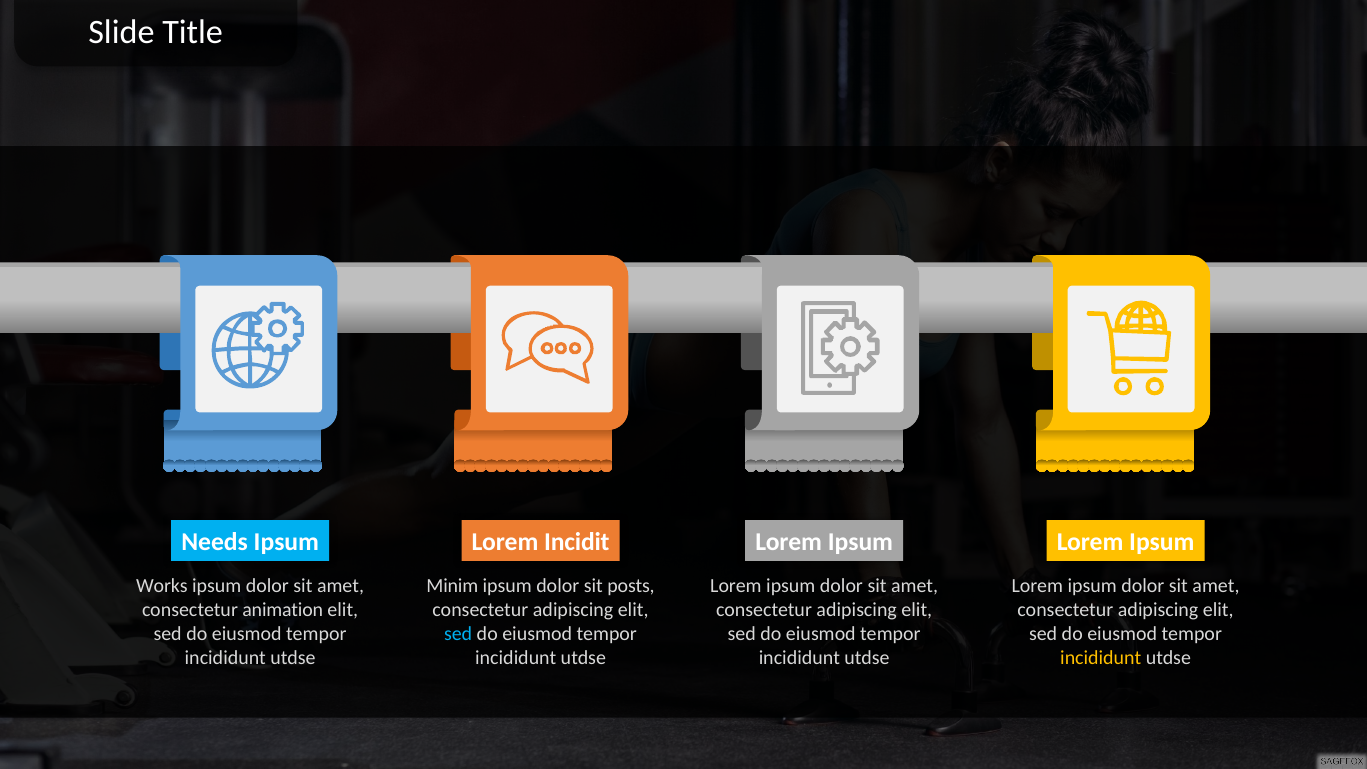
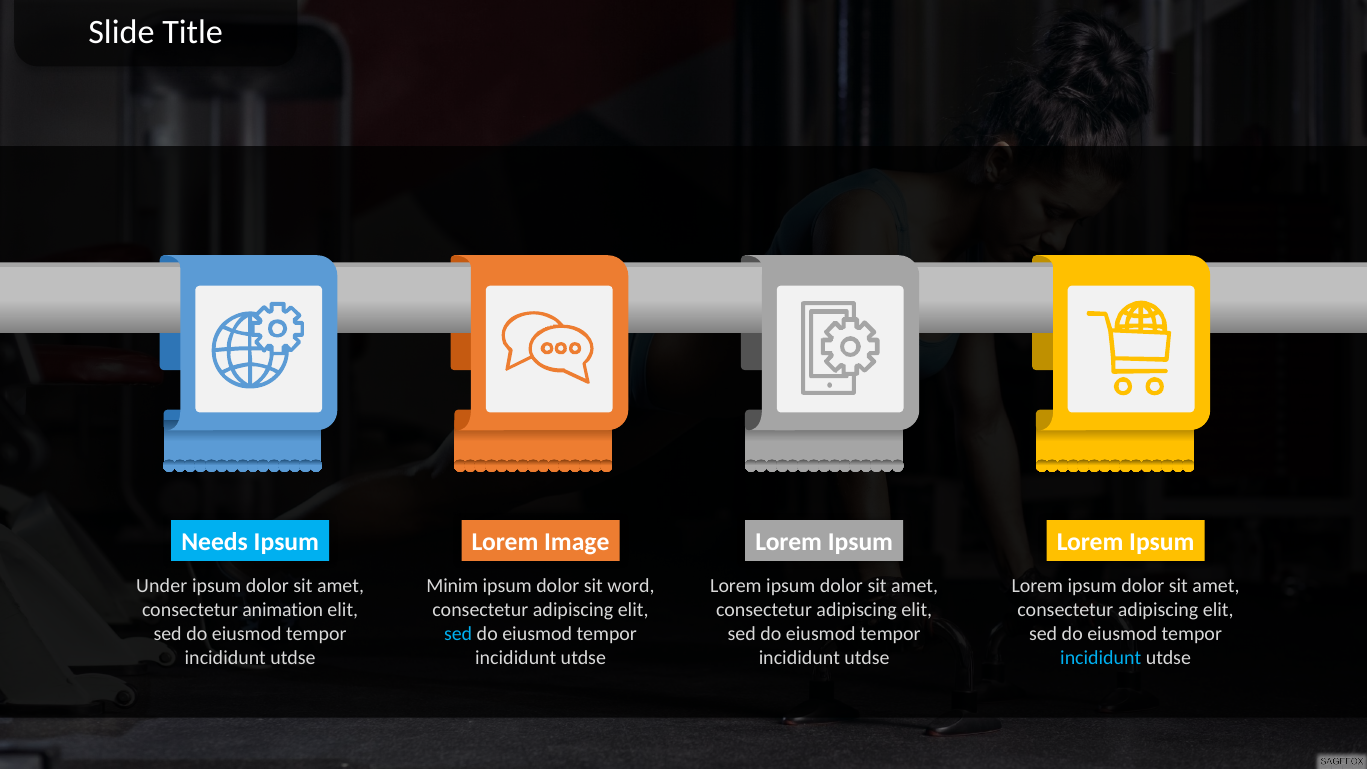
Incidit: Incidit -> Image
Works: Works -> Under
posts: posts -> word
incididunt at (1101, 658) colour: yellow -> light blue
